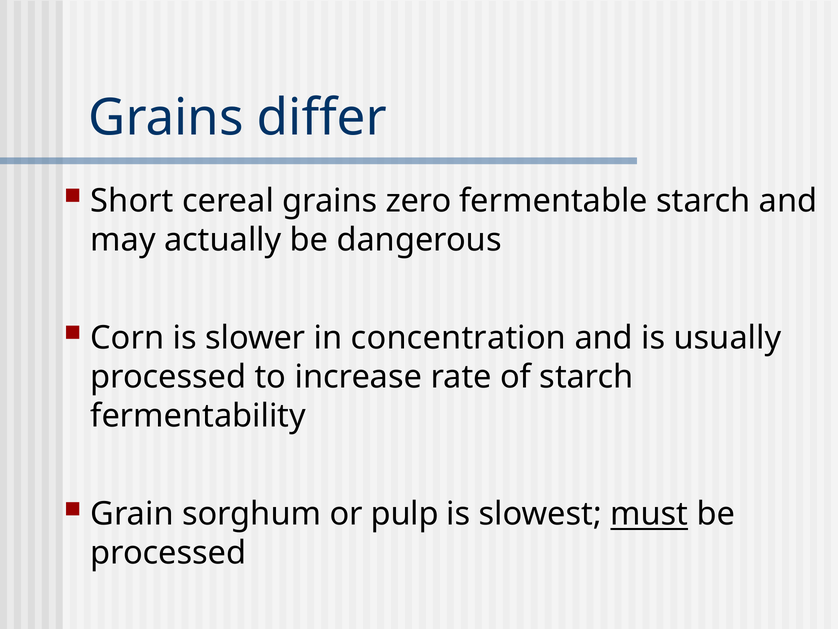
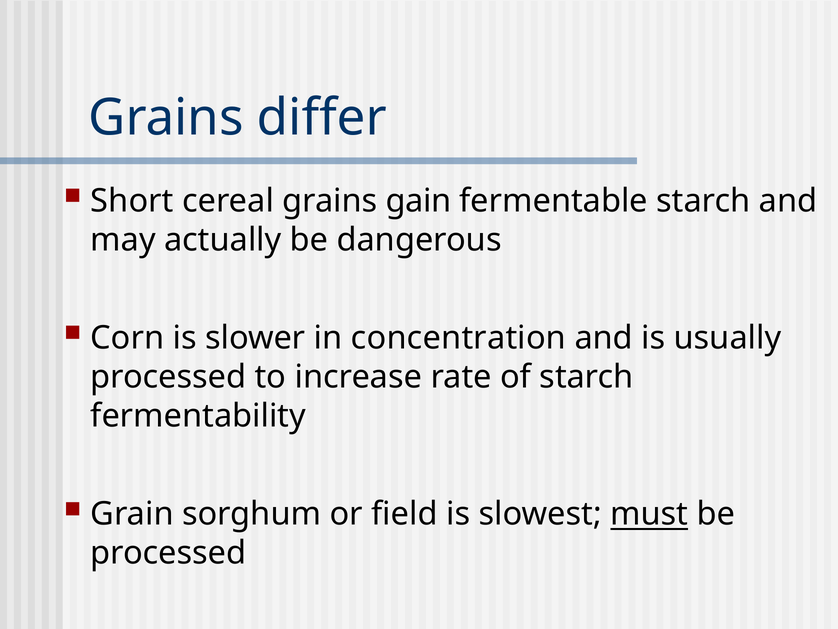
zero: zero -> gain
pulp: pulp -> field
